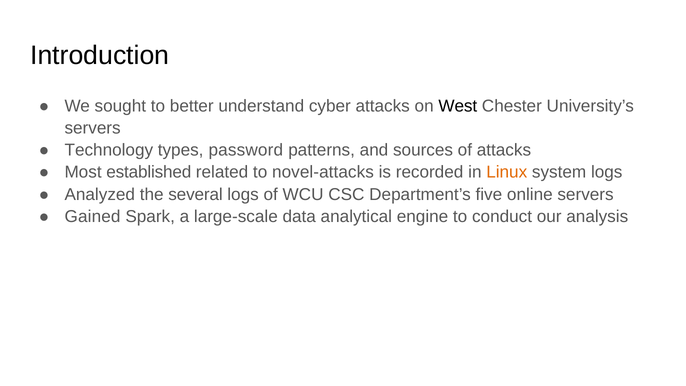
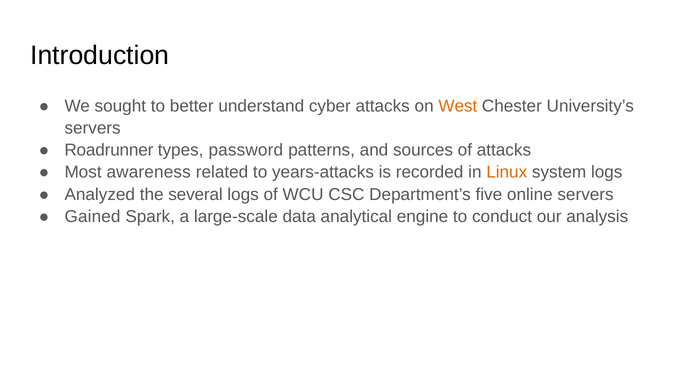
West colour: black -> orange
Technology: Technology -> Roadrunner
established: established -> awareness
novel-attacks: novel-attacks -> years-attacks
